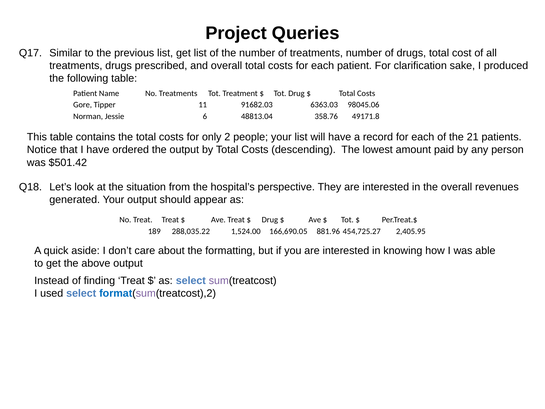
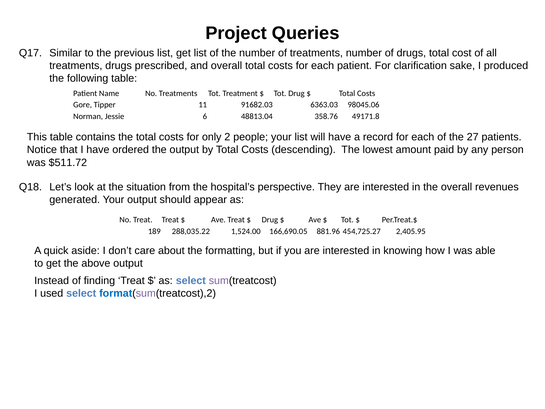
21: 21 -> 27
$501.42: $501.42 -> $511.72
